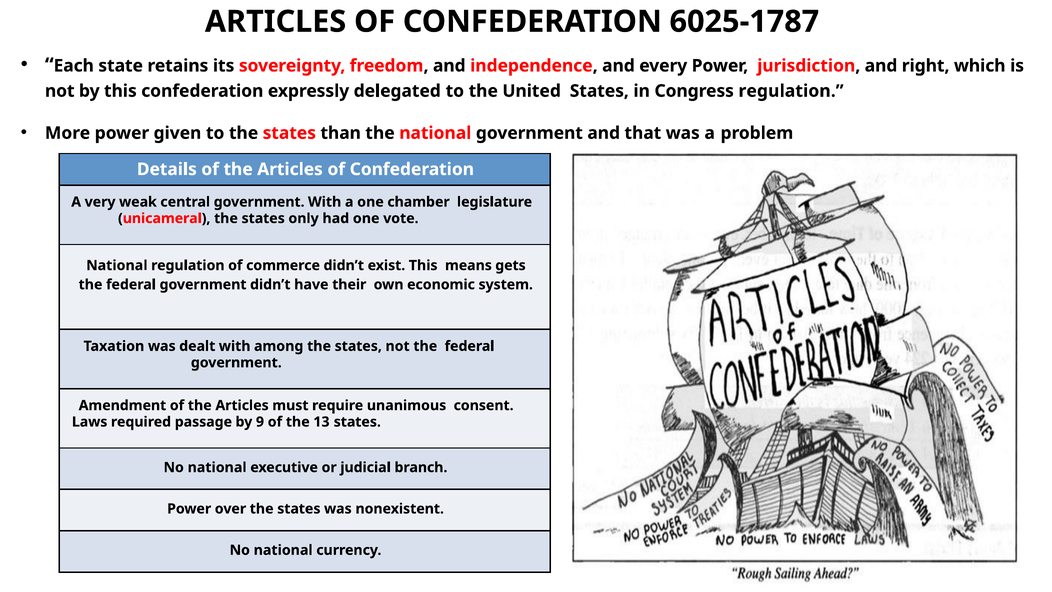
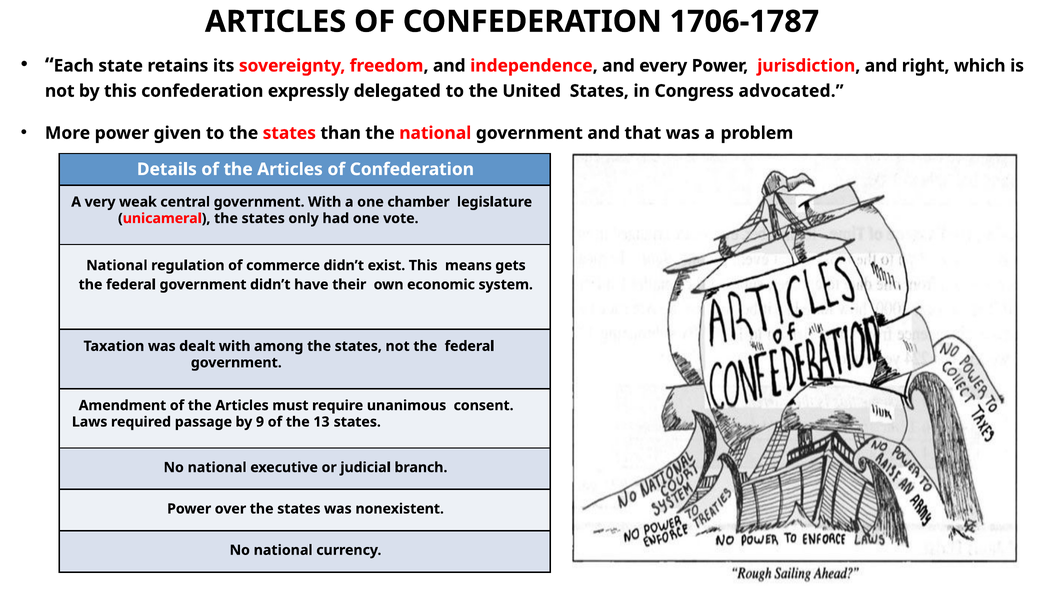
6025-1787: 6025-1787 -> 1706-1787
Congress regulation: regulation -> advocated
